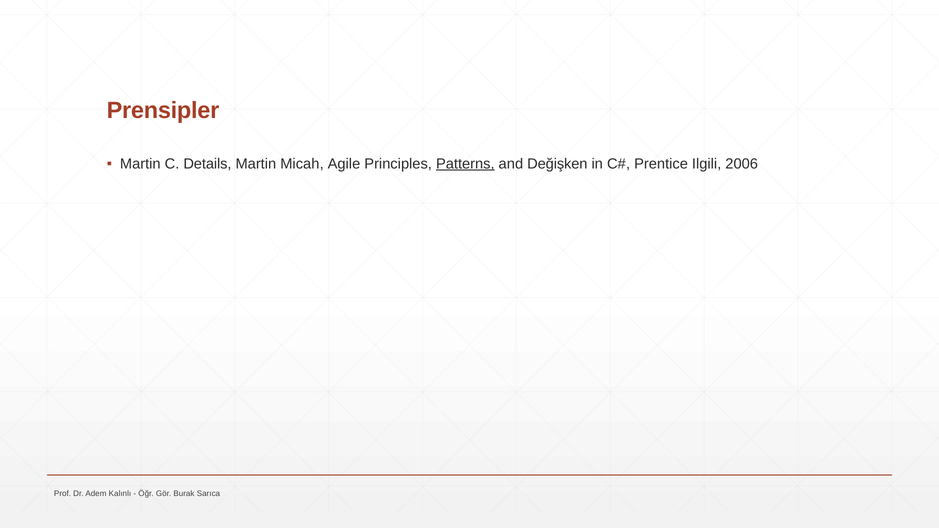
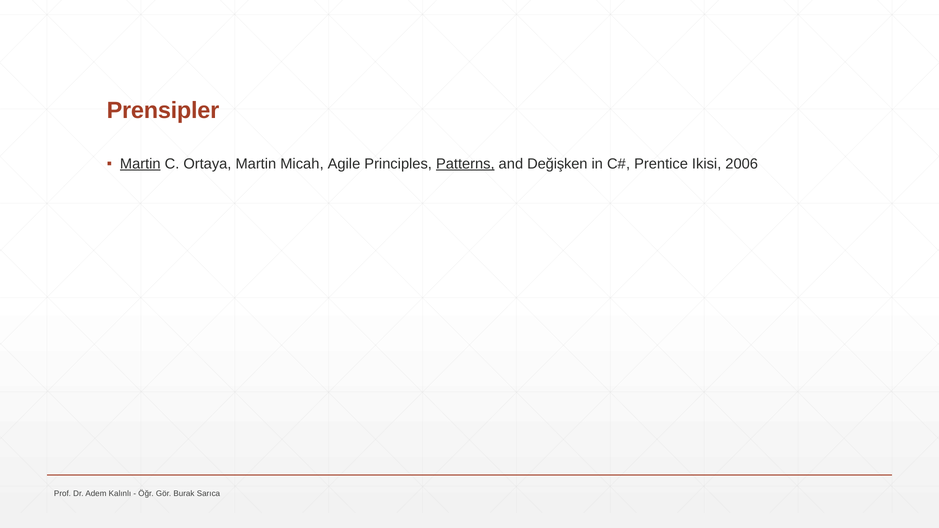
Martin at (140, 164) underline: none -> present
Details: Details -> Ortaya
Ilgili: Ilgili -> Ikisi
